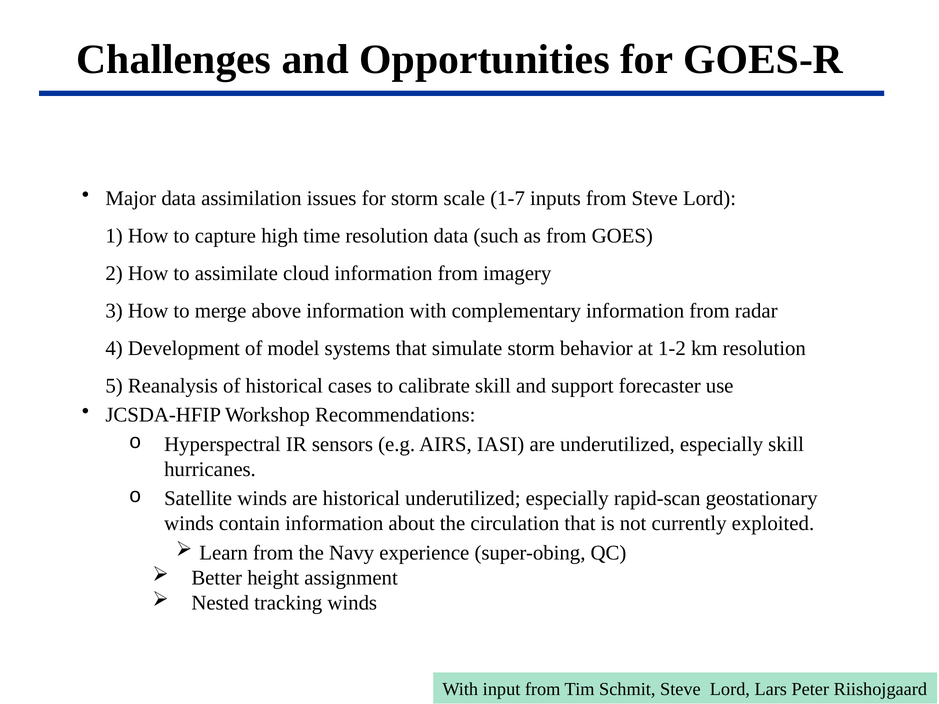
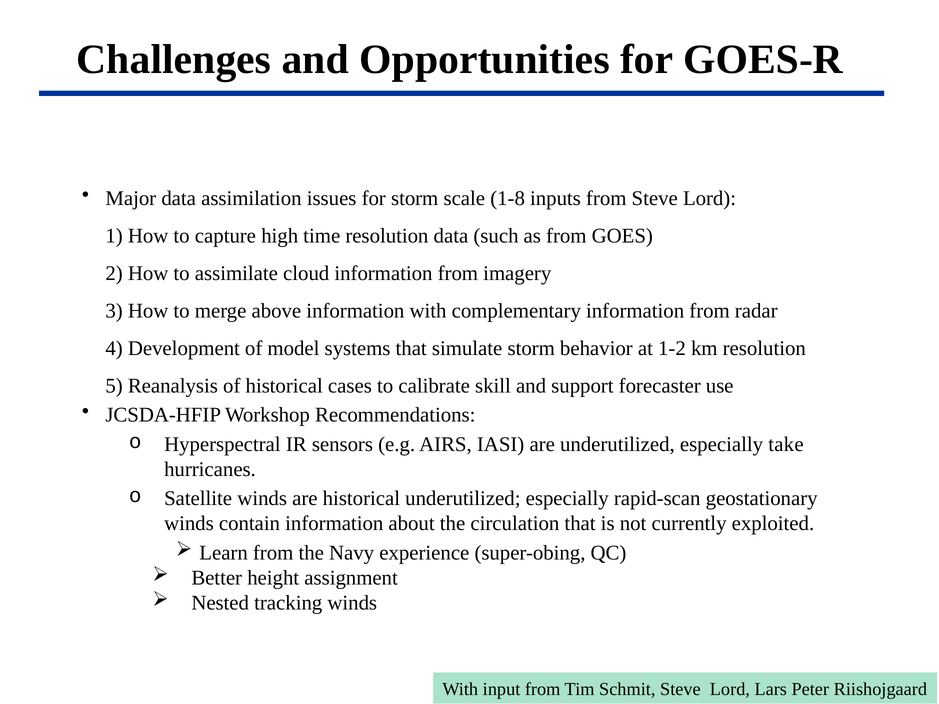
1-7: 1-7 -> 1-8
especially skill: skill -> take
